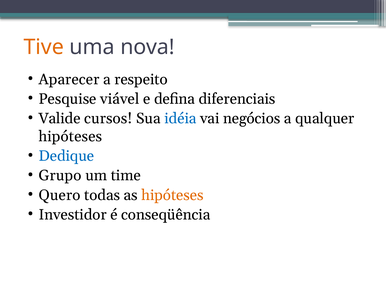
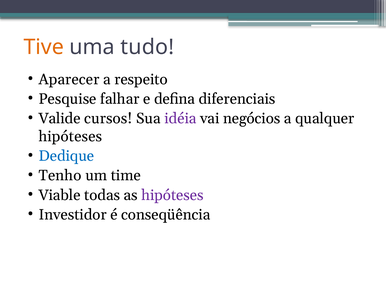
nova: nova -> tudo
viável: viável -> falhar
idéia colour: blue -> purple
Grupo: Grupo -> Tenho
Quero: Quero -> Viable
hipóteses at (172, 195) colour: orange -> purple
